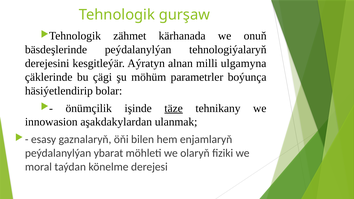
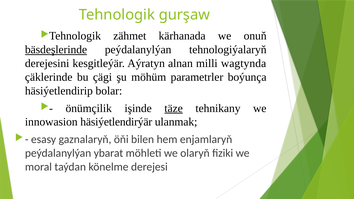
bäsdeşlerinde underline: none -> present
ulgamyna: ulgamyna -> wagtynda
aşakdakylardan: aşakdakylardan -> häsiýetlendirýär
